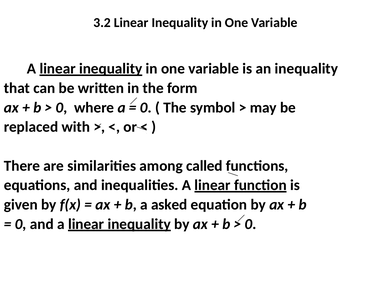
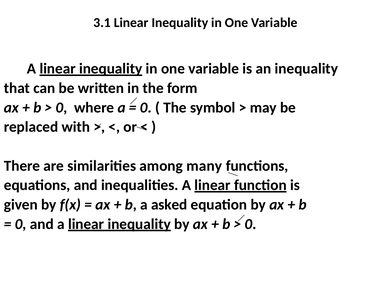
3.2: 3.2 -> 3.1
called: called -> many
